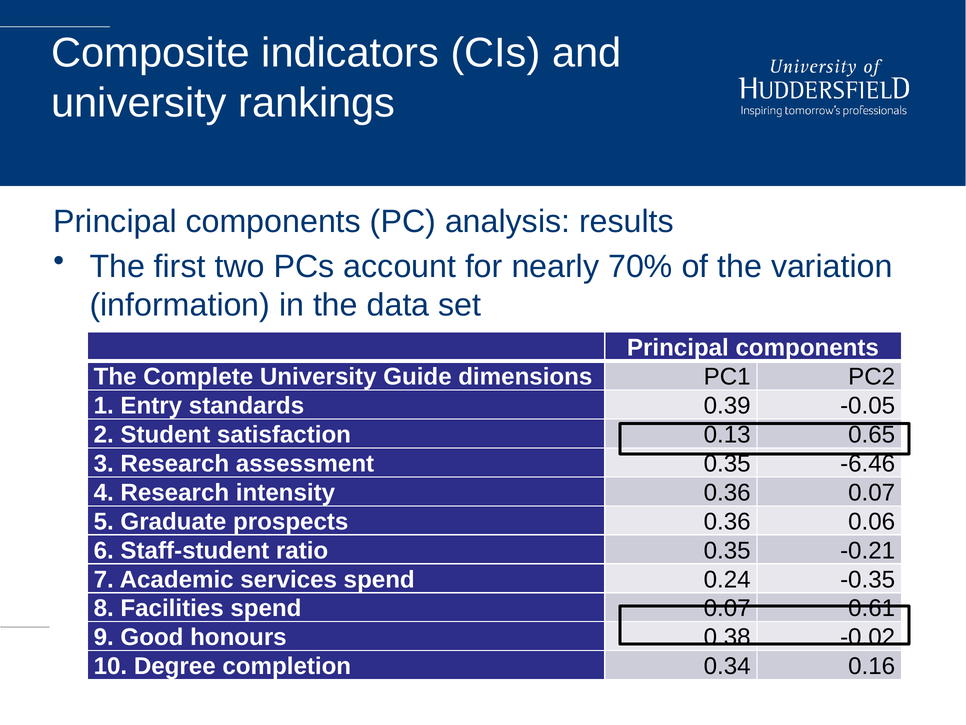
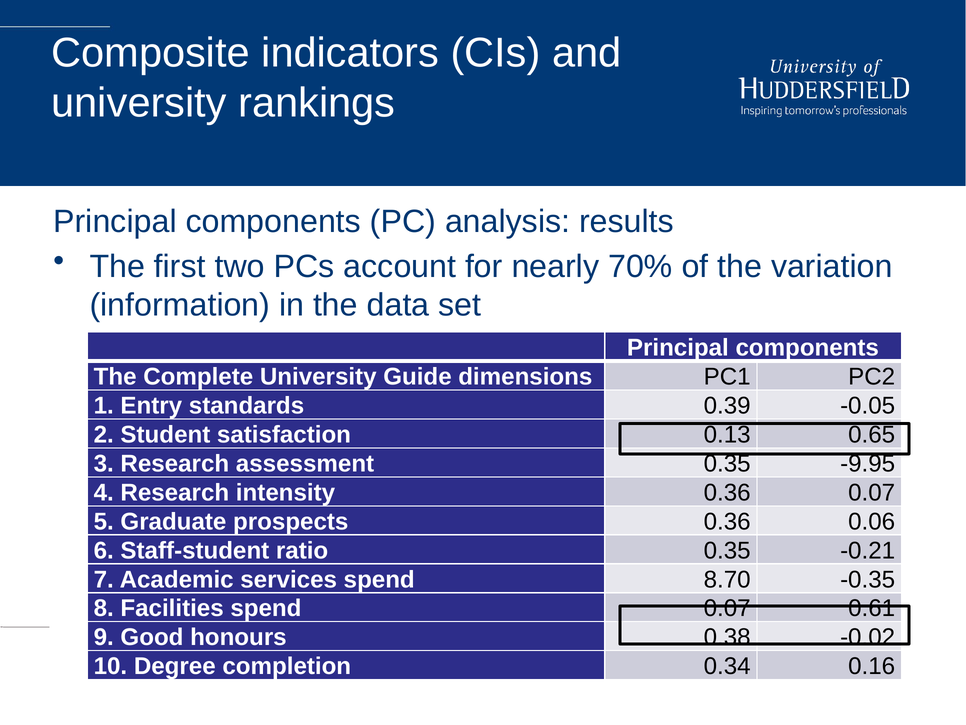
-6.46: -6.46 -> -9.95
0.24: 0.24 -> 8.70
